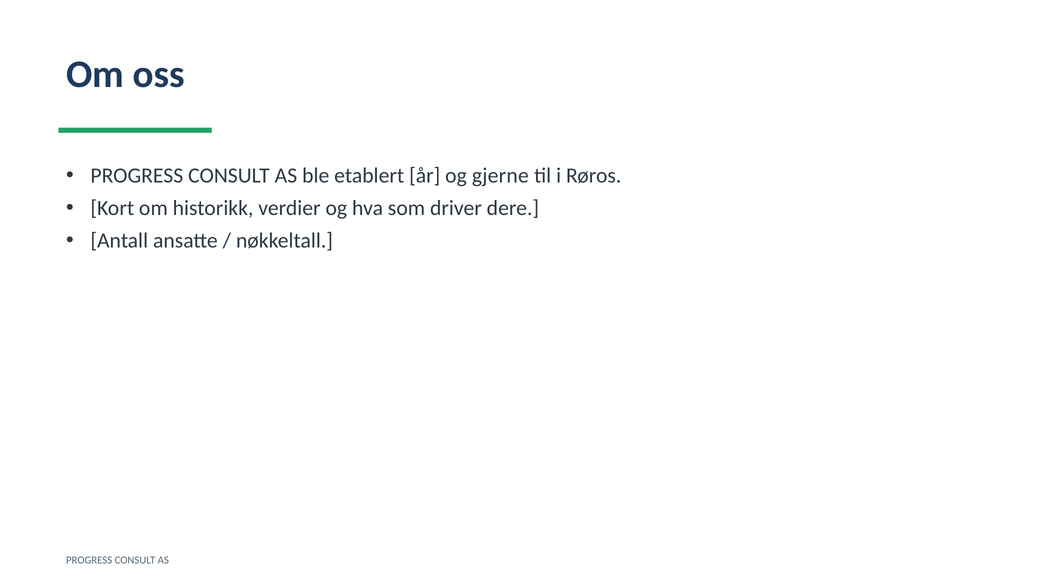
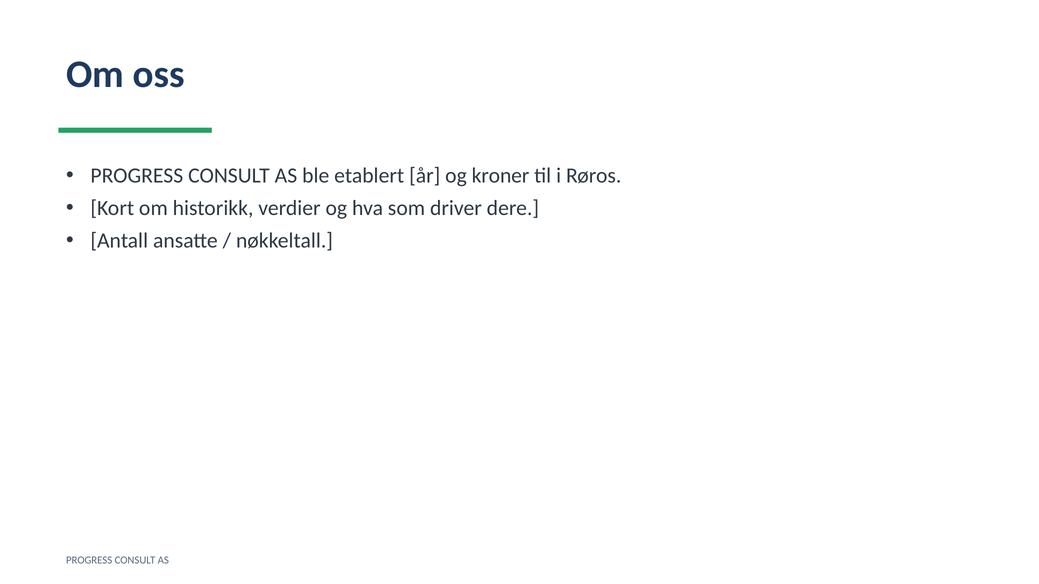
gjerne: gjerne -> kroner
